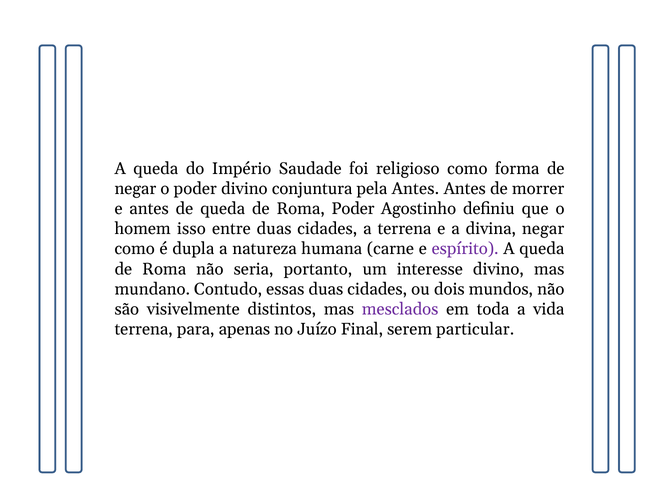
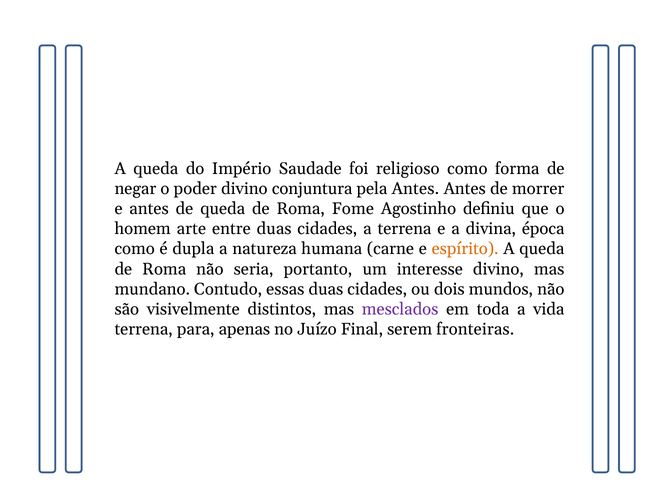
Roma Poder: Poder -> Fome
isso: isso -> arte
divina negar: negar -> época
espírito colour: purple -> orange
particular: particular -> fronteiras
